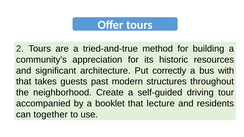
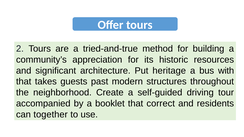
correctly: correctly -> heritage
lecture: lecture -> correct
